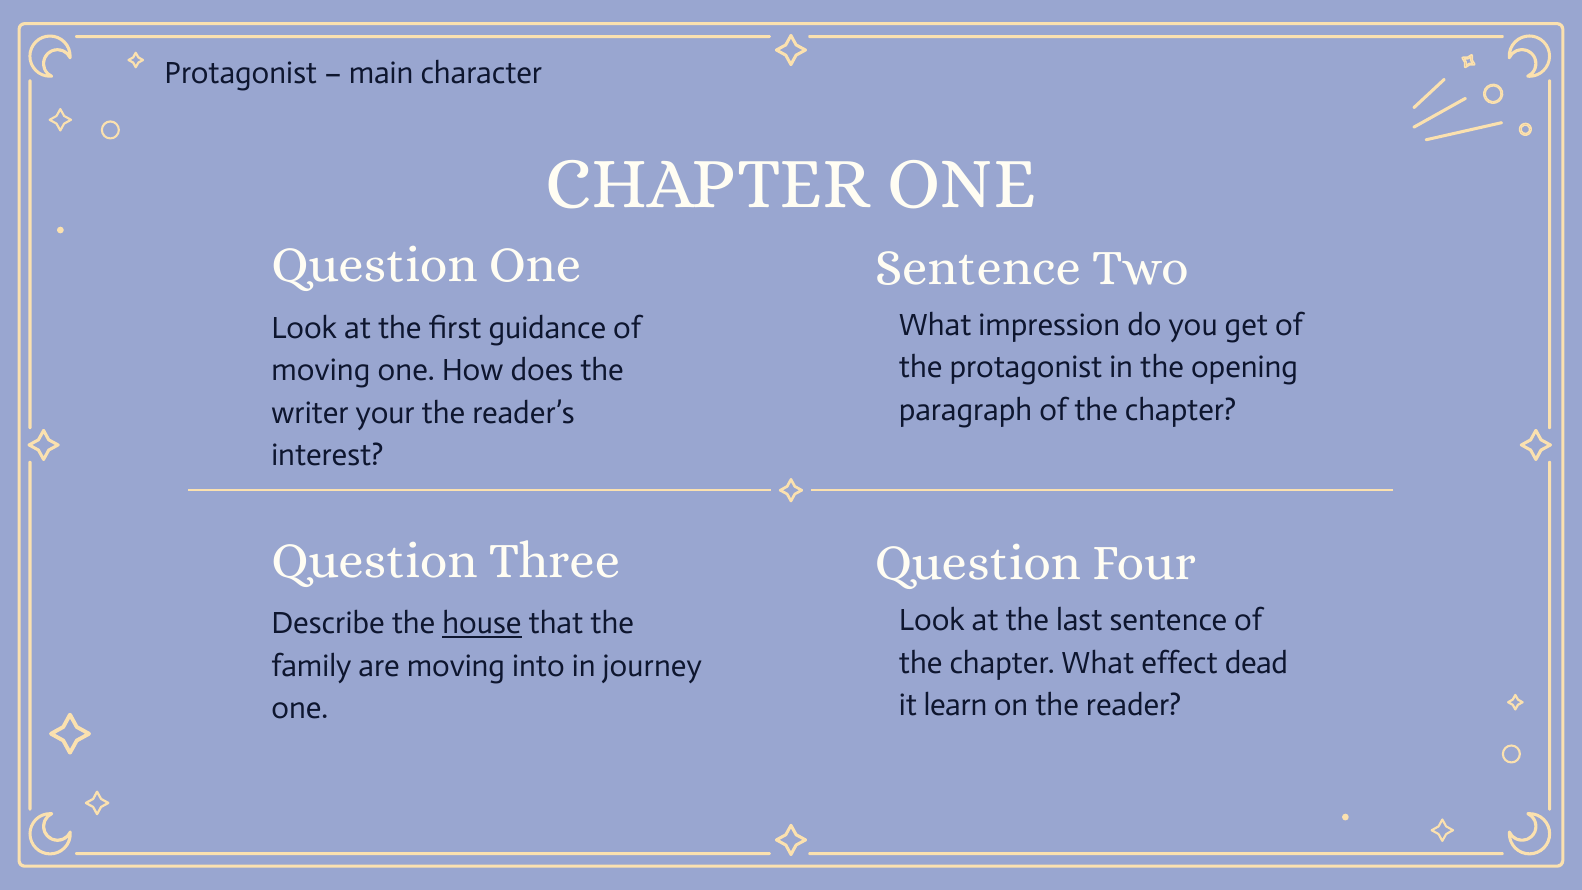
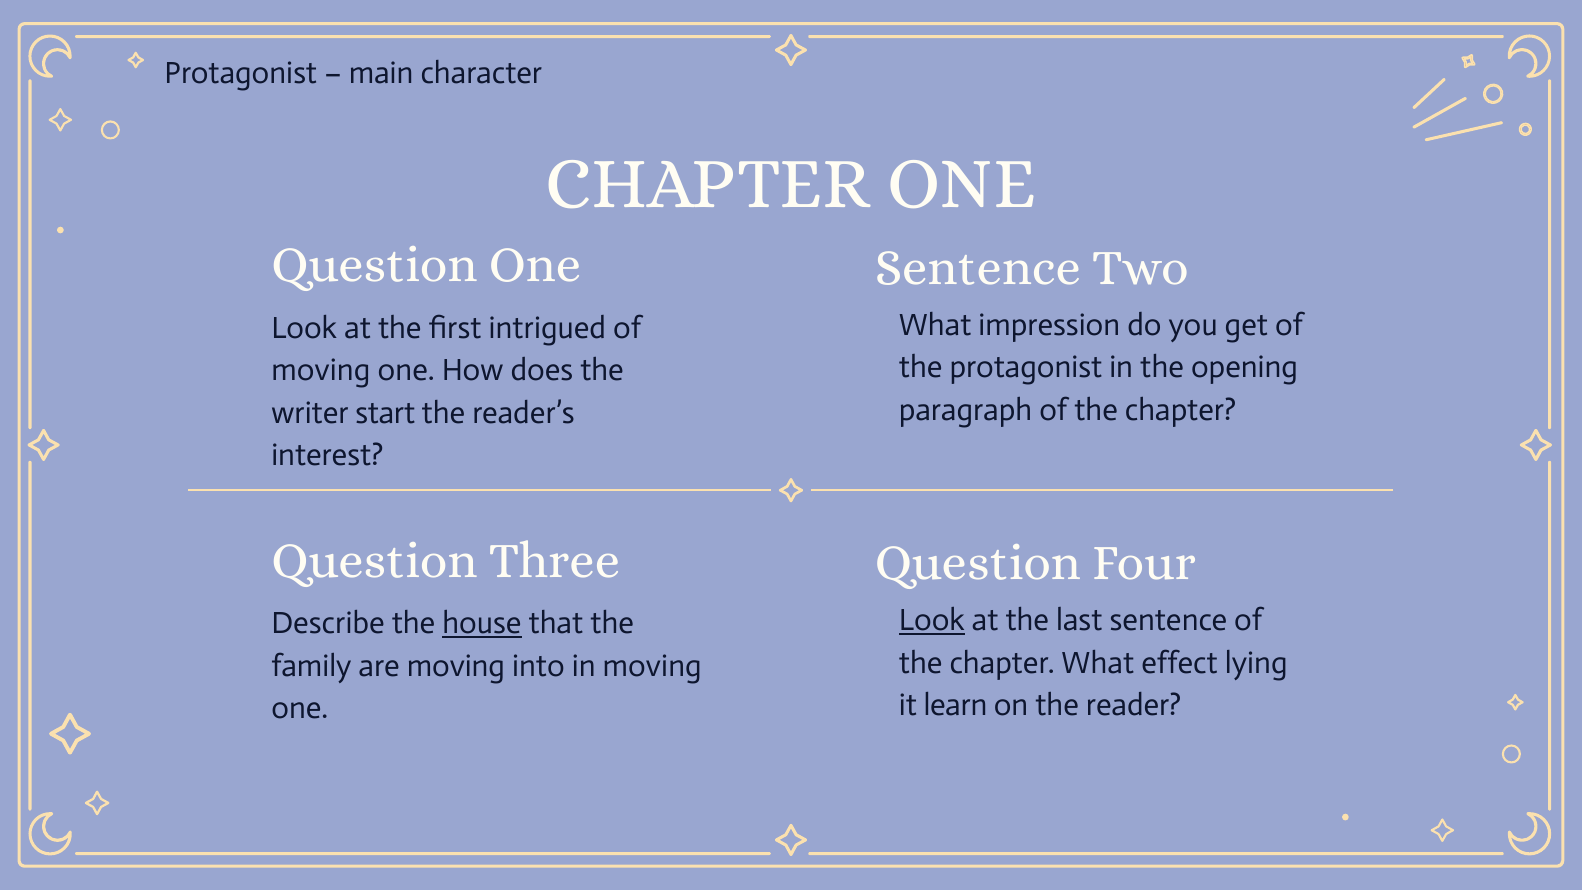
guidance: guidance -> intrigued
your: your -> start
Look at (932, 621) underline: none -> present
dead: dead -> lying
in journey: journey -> moving
